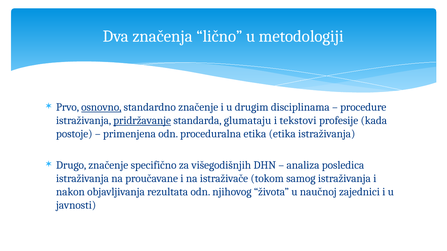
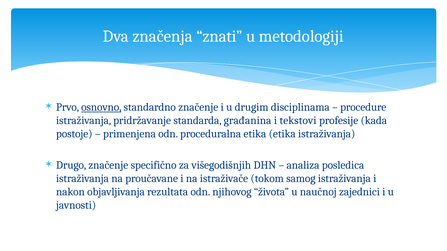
lično: lično -> znati
pridržavanje underline: present -> none
glumataju: glumataju -> građanina
